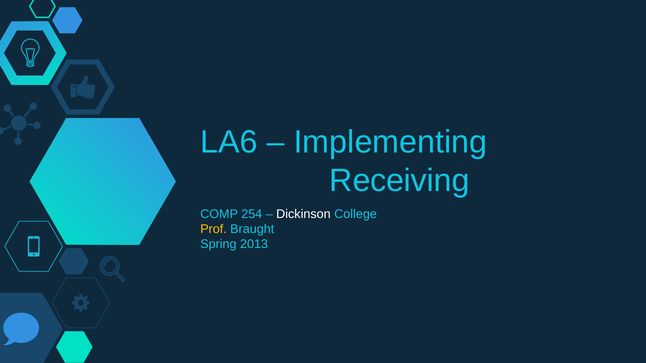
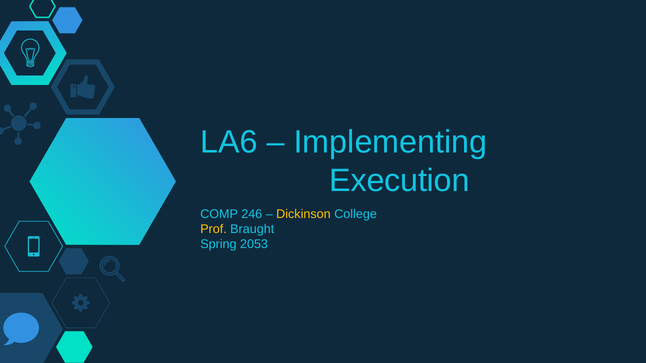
Receiving: Receiving -> Execution
254: 254 -> 246
Dickinson colour: white -> yellow
2013: 2013 -> 2053
